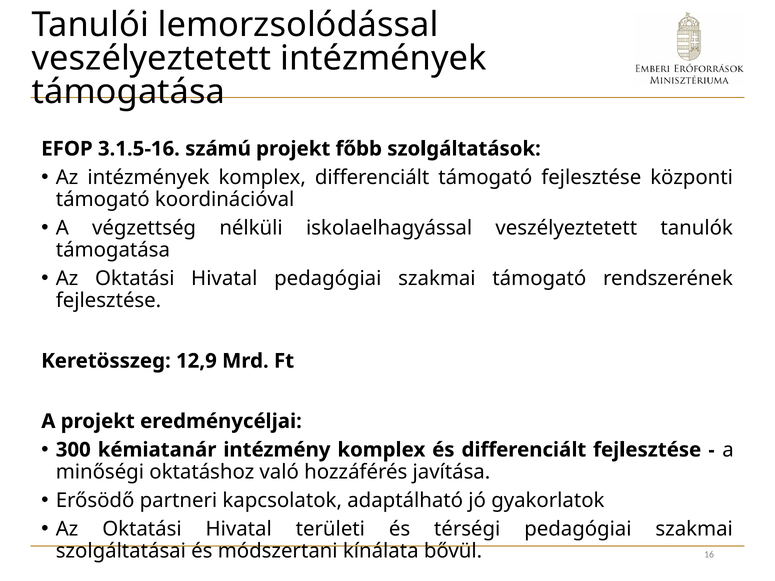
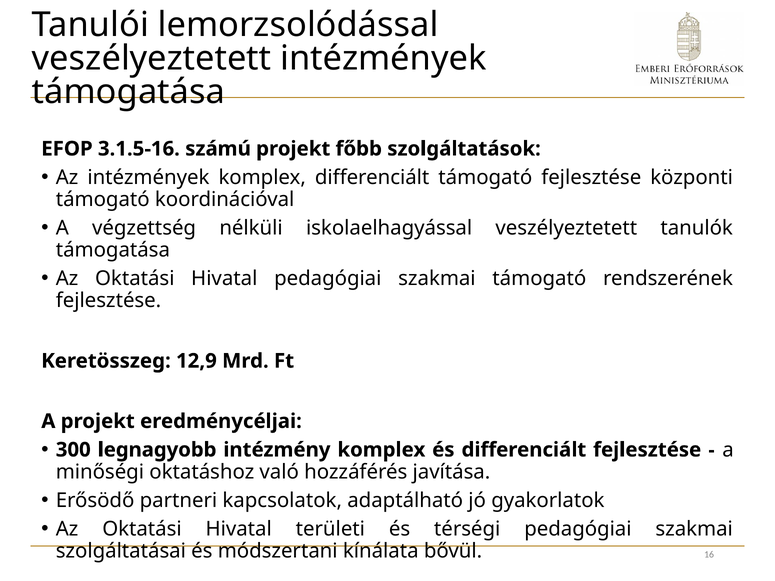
kémiatanár: kémiatanár -> legnagyobb
